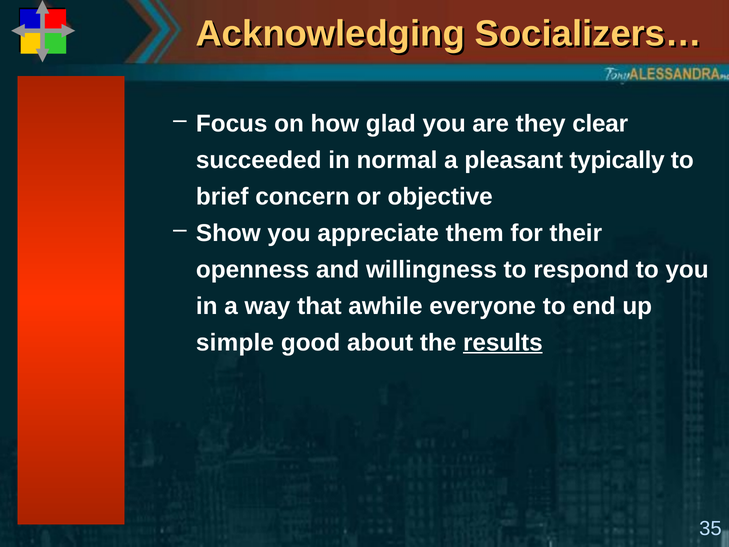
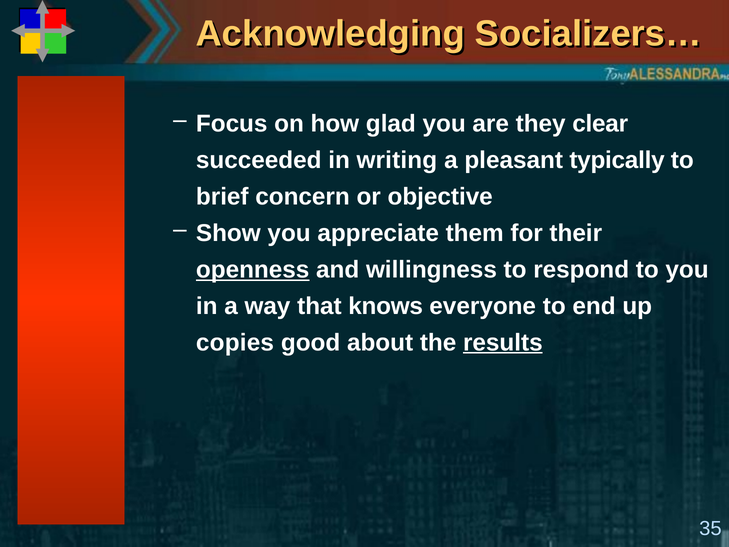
normal: normal -> writing
openness underline: none -> present
awhile: awhile -> knows
simple: simple -> copies
